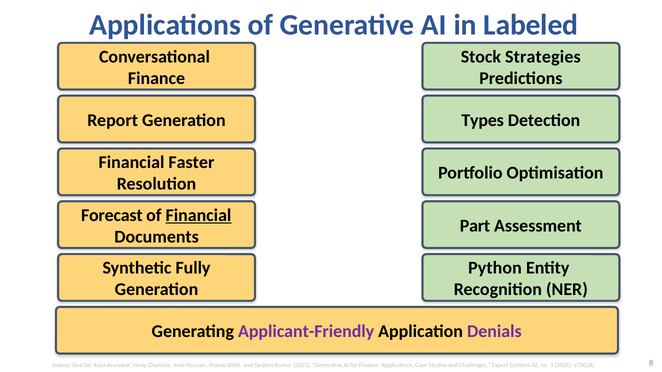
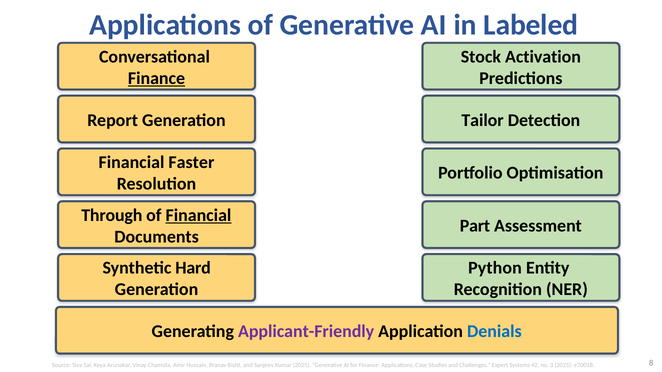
Strategies: Strategies -> Activation
Finance at (157, 78) underline: none -> present
Types: Types -> Tailor
Forecast: Forecast -> Through
Fully: Fully -> Hard
Denials colour: purple -> blue
